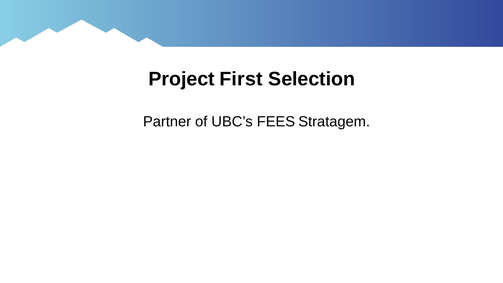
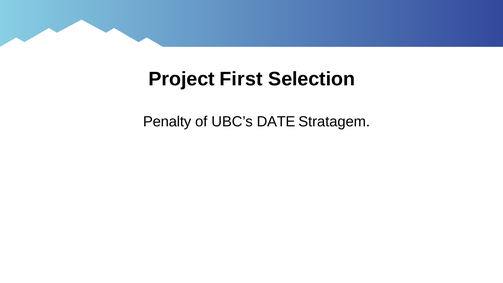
Partner: Partner -> Penalty
FEES: FEES -> DATE
